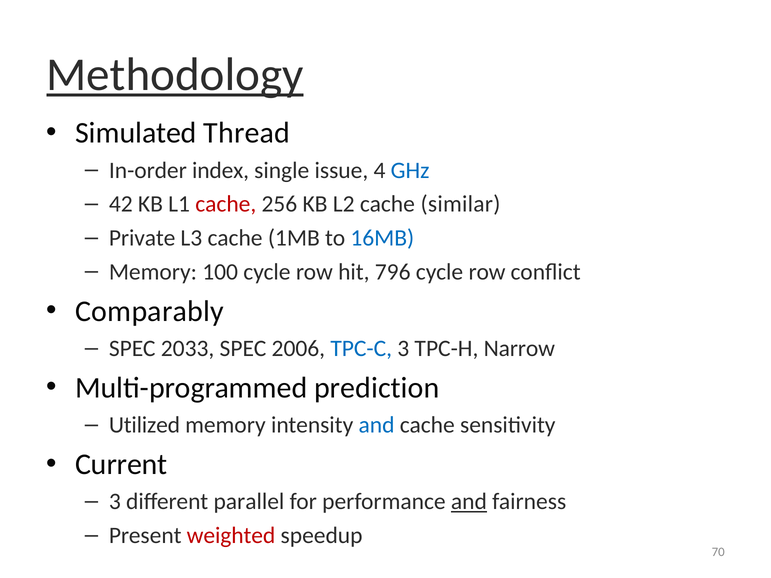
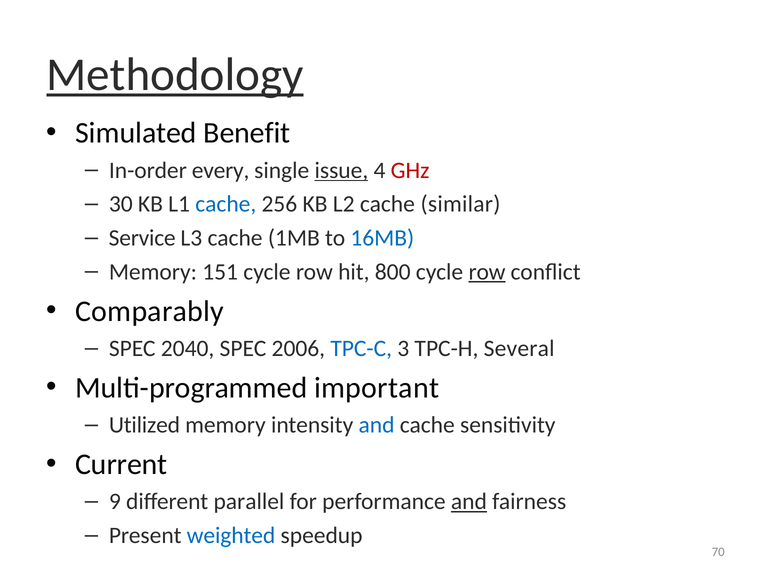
Thread: Thread -> Benefit
index: index -> every
issue underline: none -> present
GHz colour: blue -> red
42: 42 -> 30
cache at (226, 204) colour: red -> blue
Private: Private -> Service
100: 100 -> 151
796: 796 -> 800
row at (487, 272) underline: none -> present
2033: 2033 -> 2040
Narrow: Narrow -> Several
prediction: prediction -> important
3 at (115, 502): 3 -> 9
weighted colour: red -> blue
